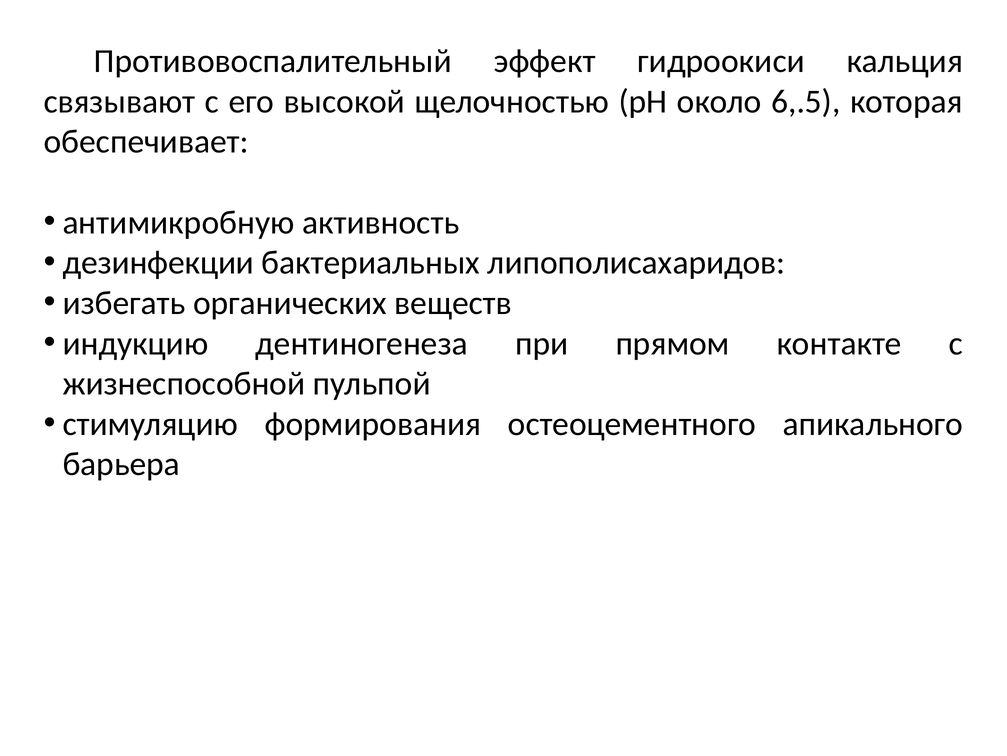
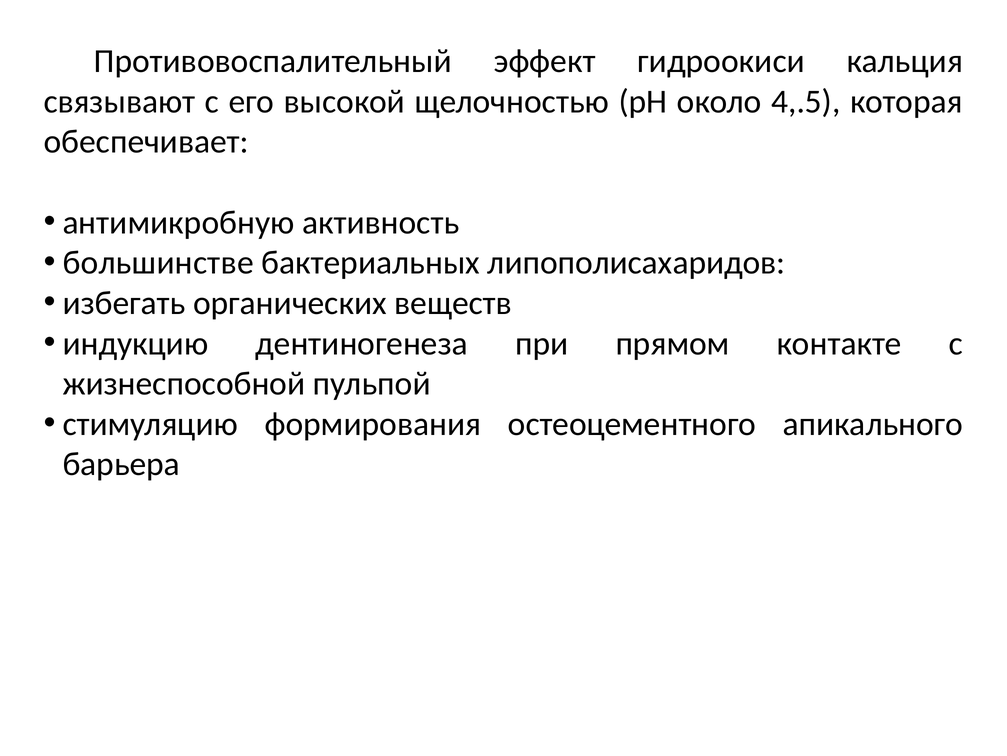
6,.5: 6,.5 -> 4,.5
дезинфекции: дезинфекции -> большинстве
